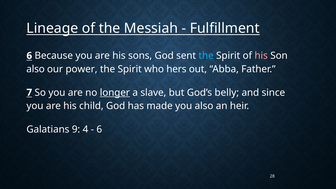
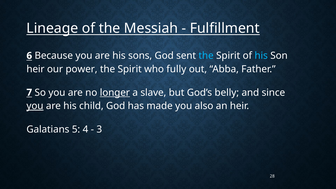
his at (261, 56) colour: pink -> light blue
also at (36, 69): also -> heir
hers: hers -> fully
you at (35, 106) underline: none -> present
9: 9 -> 5
6 at (99, 129): 6 -> 3
